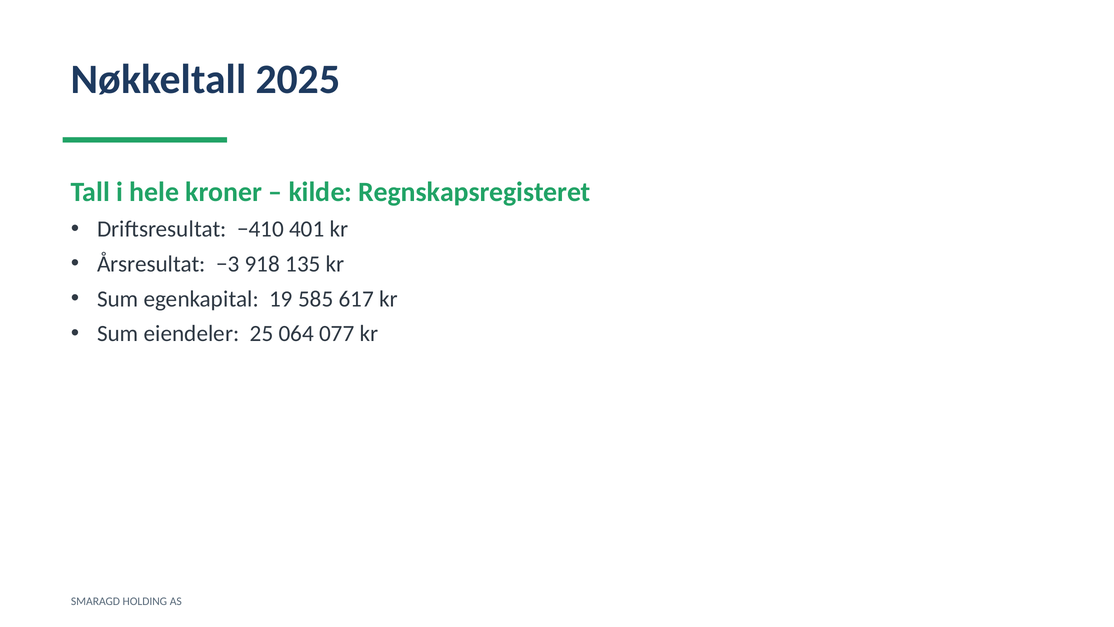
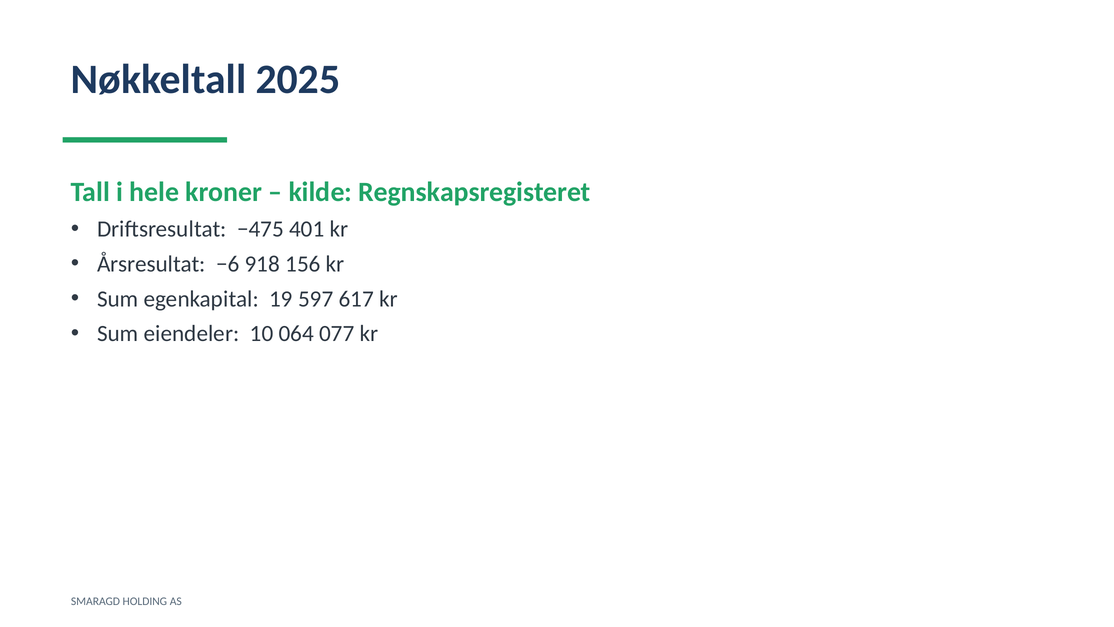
−410: −410 -> −475
−3: −3 -> −6
135: 135 -> 156
585: 585 -> 597
25: 25 -> 10
